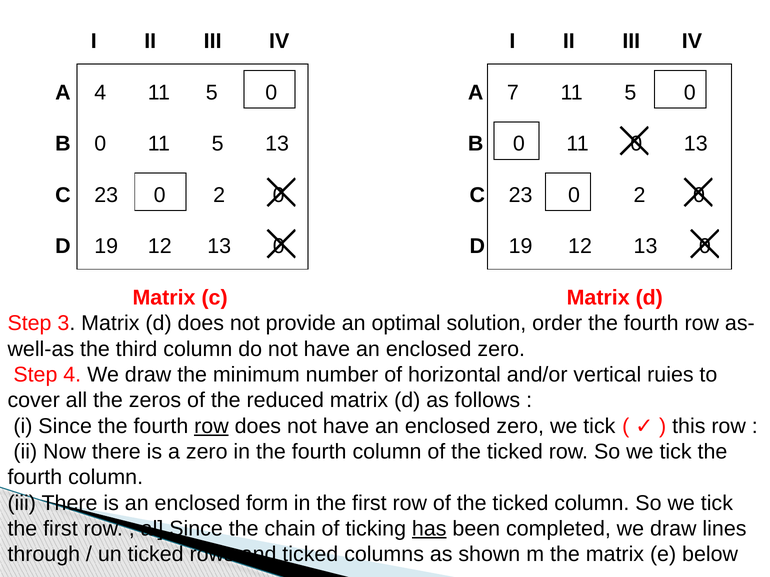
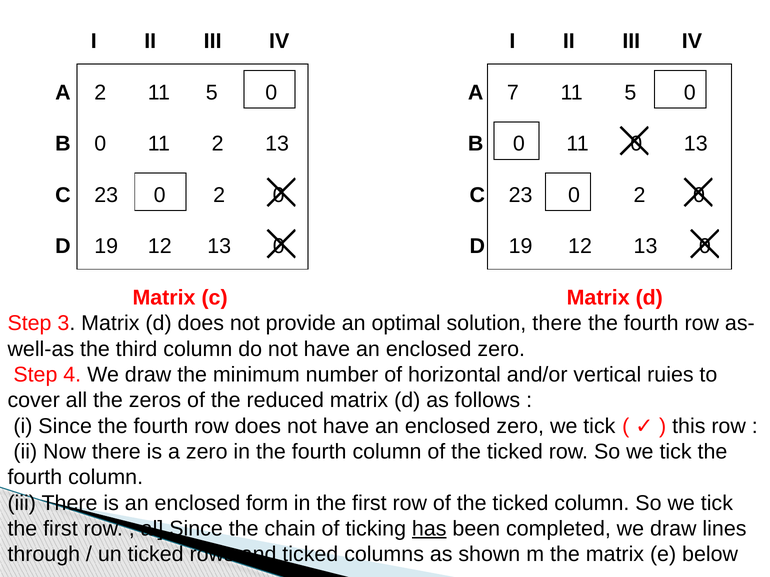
A 4: 4 -> 2
0 11 5: 5 -> 2
solution order: order -> there
row at (211, 426) underline: present -> none
